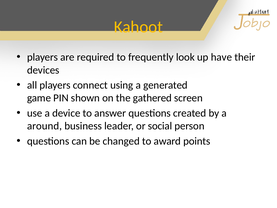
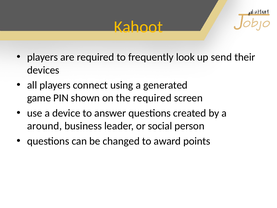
have: have -> send
the gathered: gathered -> required
